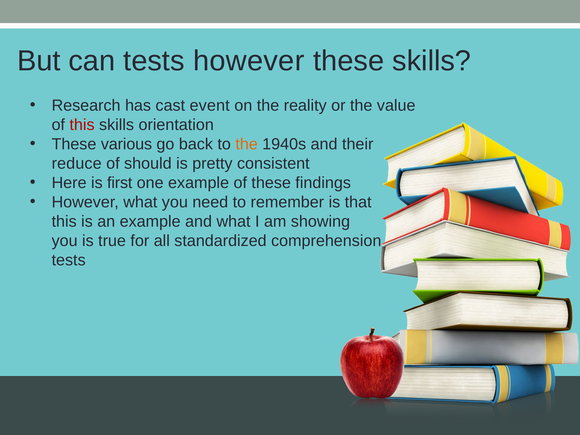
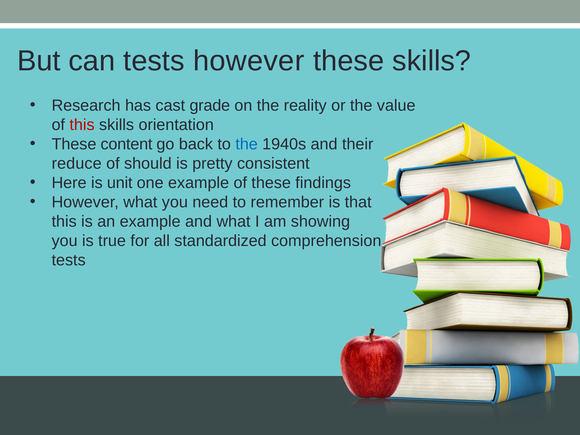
event: event -> grade
various: various -> content
the at (247, 144) colour: orange -> blue
first: first -> unit
